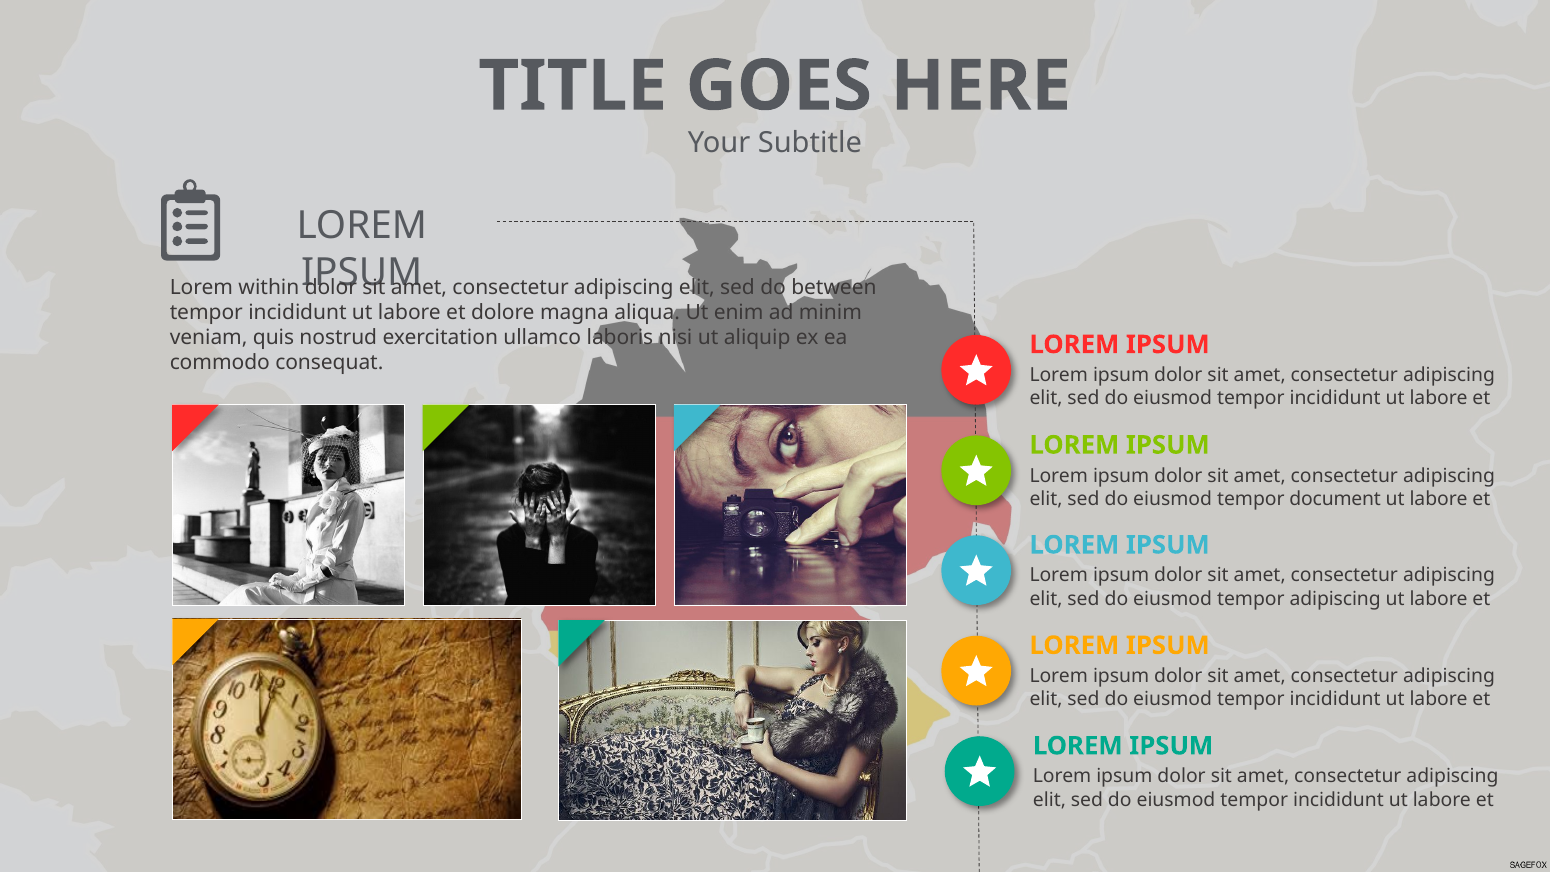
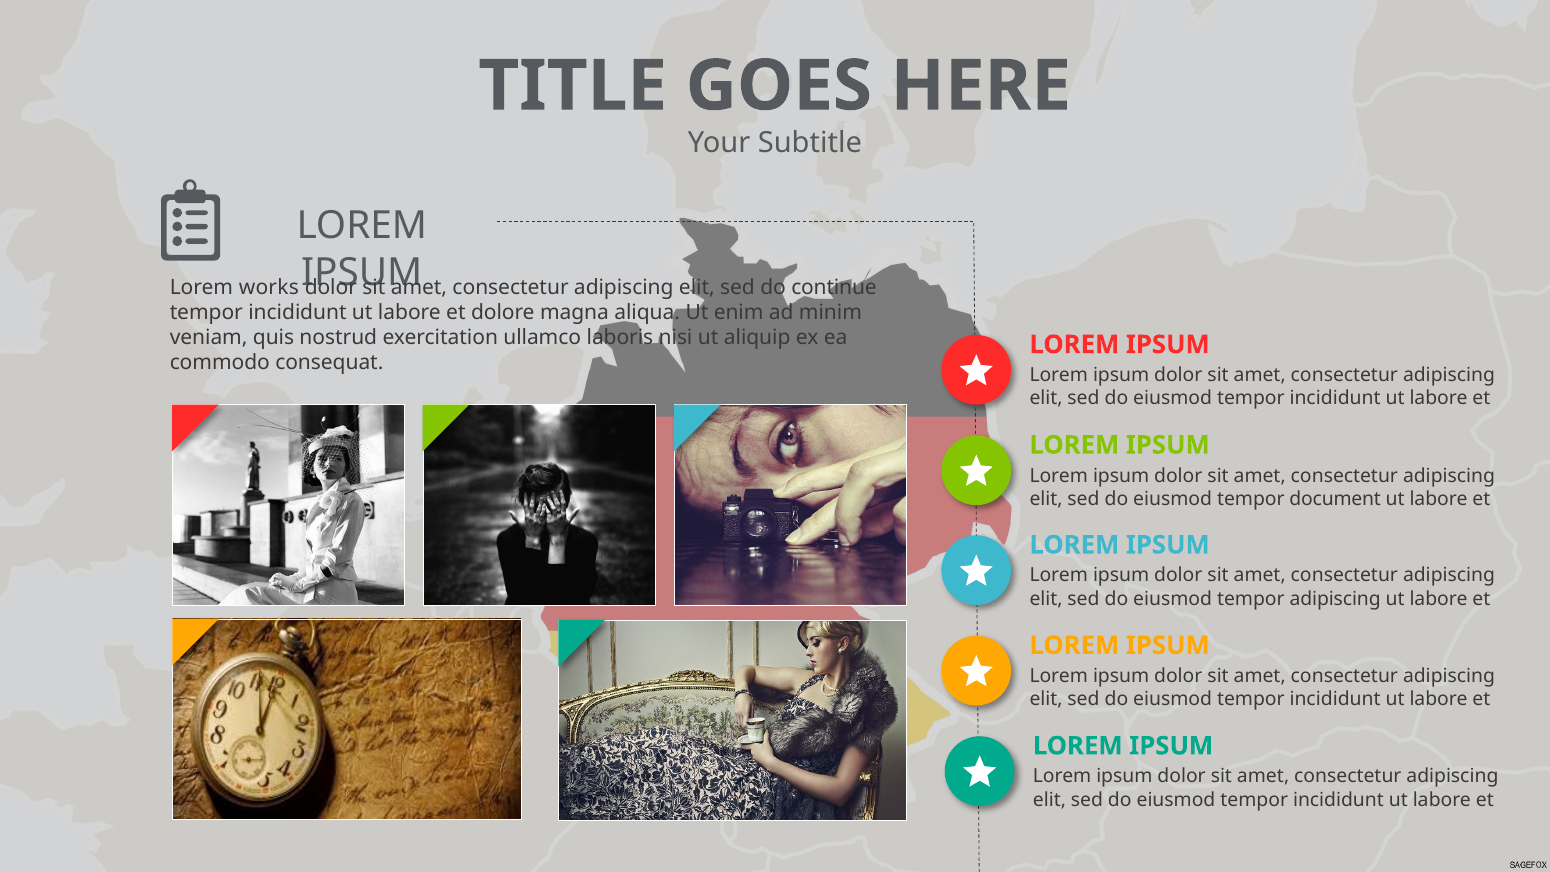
within: within -> works
between: between -> continue
